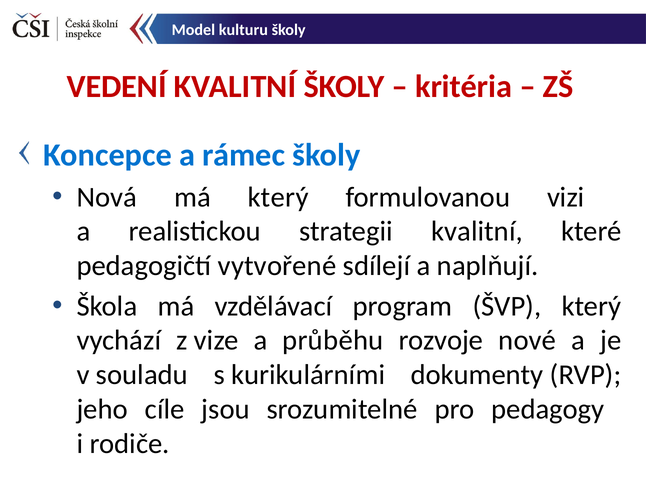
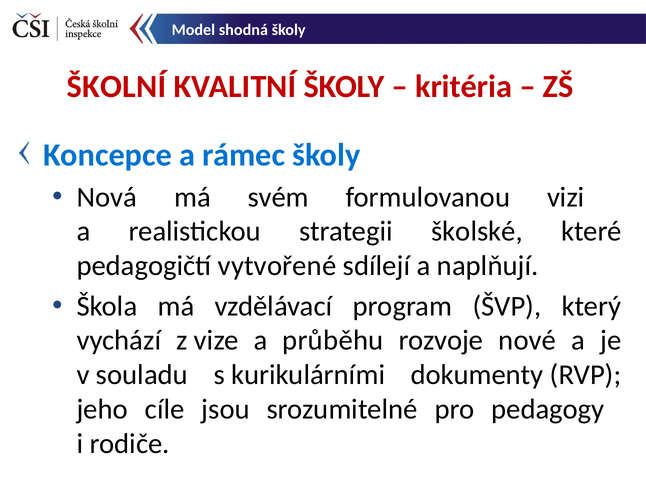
kulturu: kulturu -> shodná
VEDENÍ: VEDENÍ -> ŠKOLNÍ
má který: který -> svém
strategii kvalitní: kvalitní -> školské
